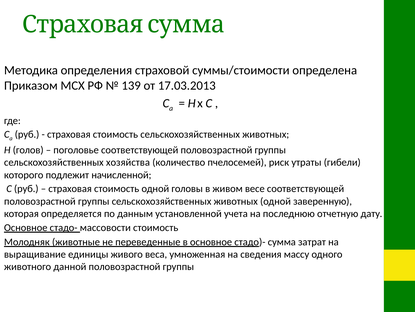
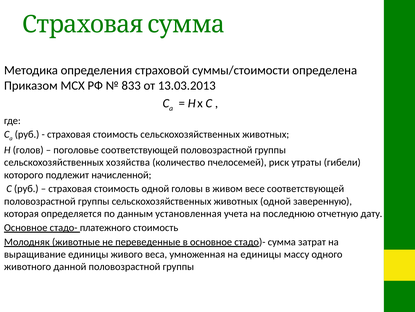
139: 139 -> 833
17.03.2013: 17.03.2013 -> 13.03.2013
установленной: установленной -> установленная
массовости: массовости -> платежного
на сведения: сведения -> единицы
